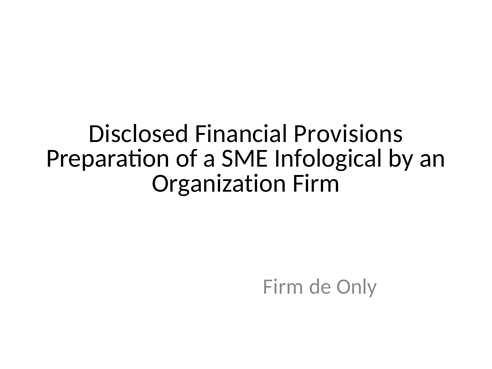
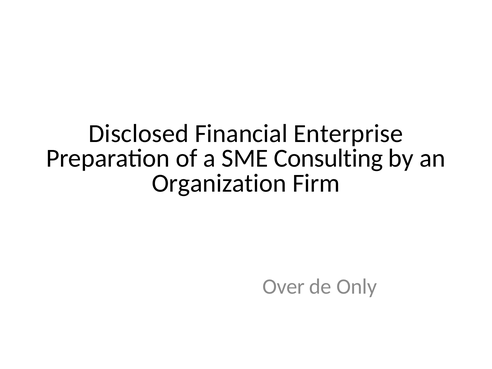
Provisions: Provisions -> Enterprise
Infological: Infological -> Consulting
Firm at (283, 286): Firm -> Over
